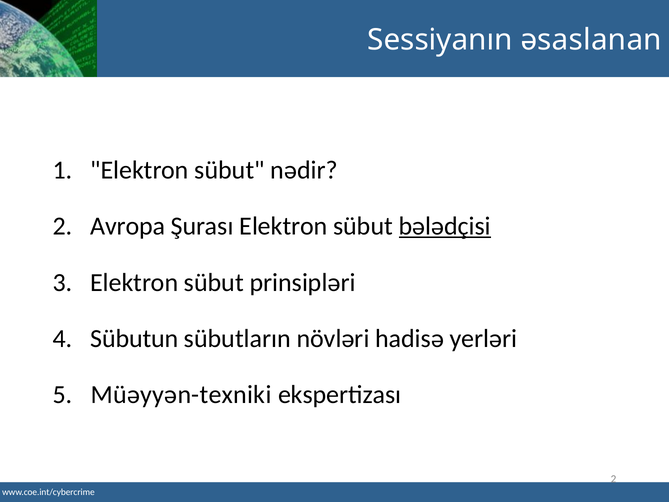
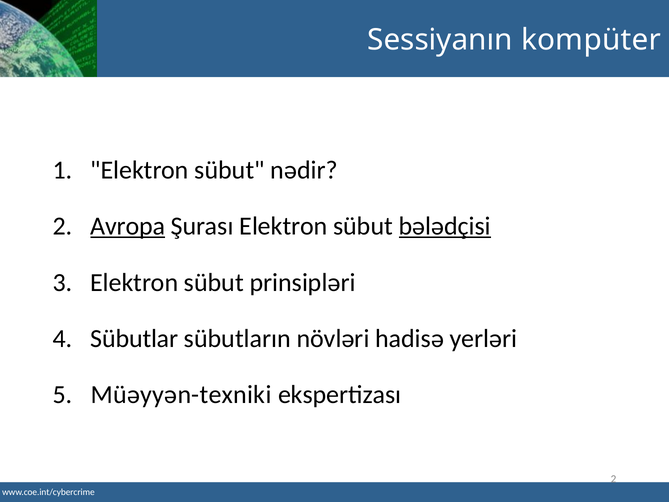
əsaslanan: əsaslanan -> kompüter
Avropa underline: none -> present
Sübutun: Sübutun -> Sübutlar
